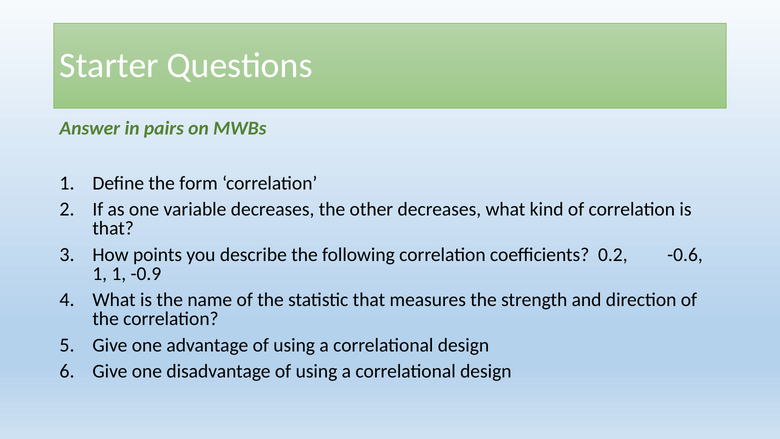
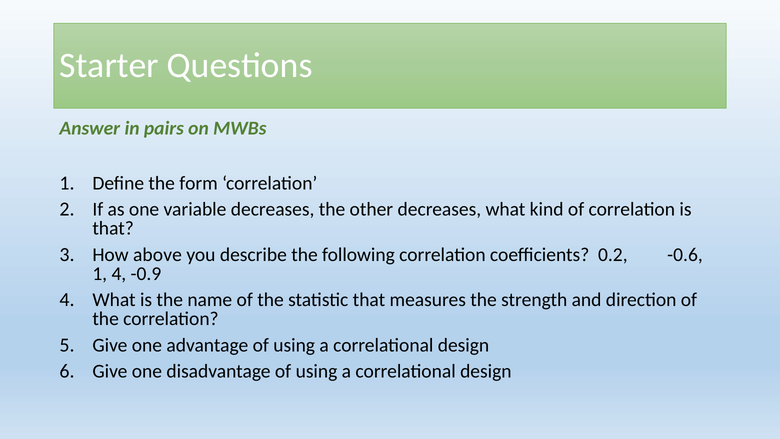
points: points -> above
1 1: 1 -> 4
